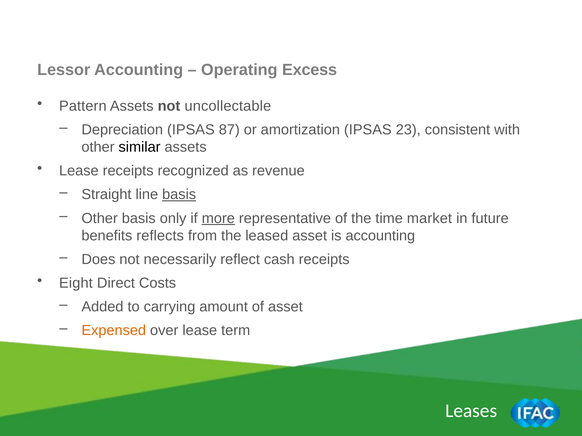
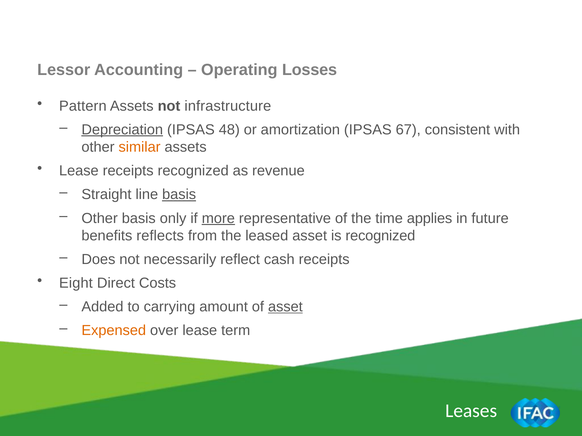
Excess: Excess -> Losses
uncollectable: uncollectable -> infrastructure
Depreciation underline: none -> present
87: 87 -> 48
23: 23 -> 67
similar colour: black -> orange
market: market -> applies
is accounting: accounting -> recognized
asset at (285, 307) underline: none -> present
